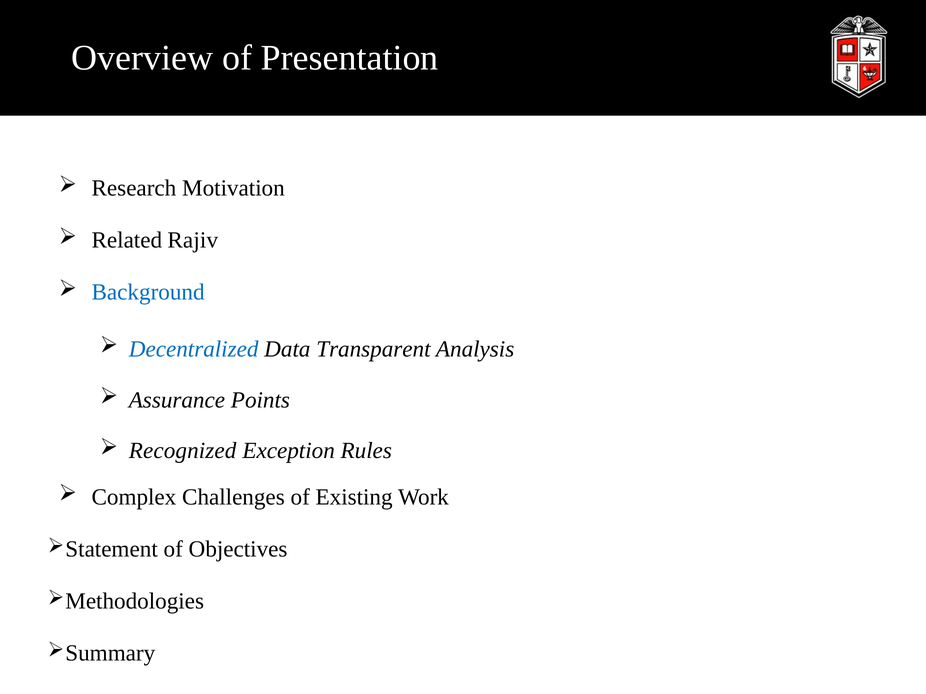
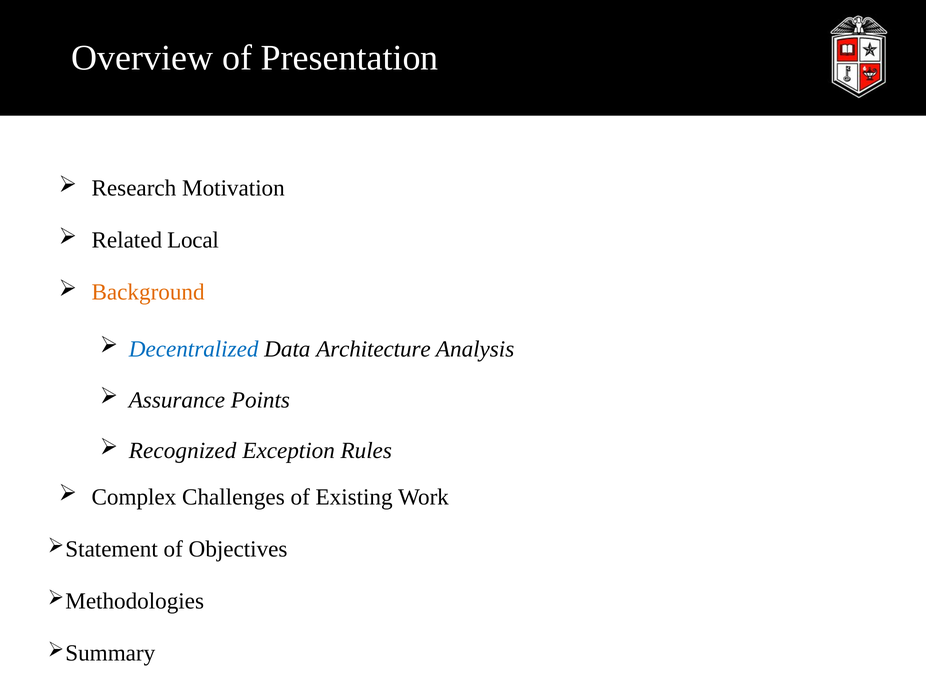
Rajiv: Rajiv -> Local
Background colour: blue -> orange
Transparent: Transparent -> Architecture
